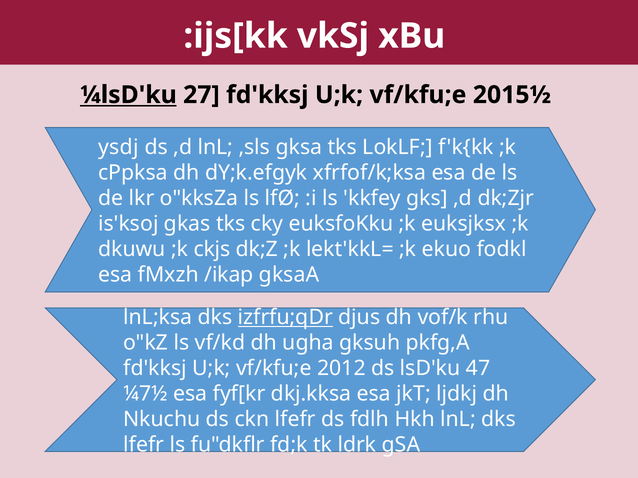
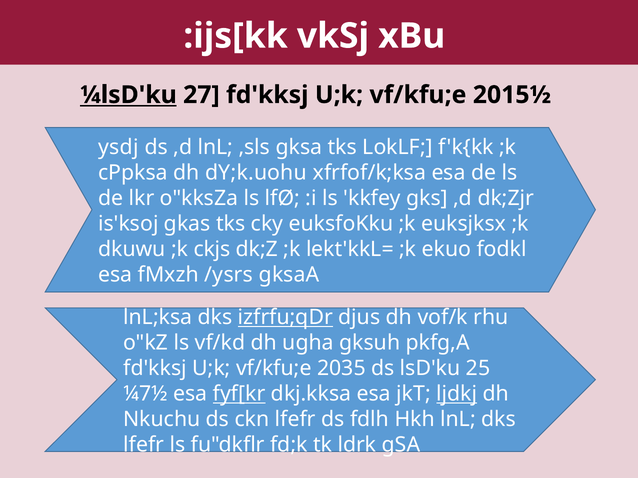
dY;k.efgyk: dY;k.efgyk -> dY;k.uohu
/ikap: /ikap -> /ysrs
2012: 2012 -> 2035
47: 47 -> 25
fyf[kr underline: none -> present
ljdkj underline: none -> present
